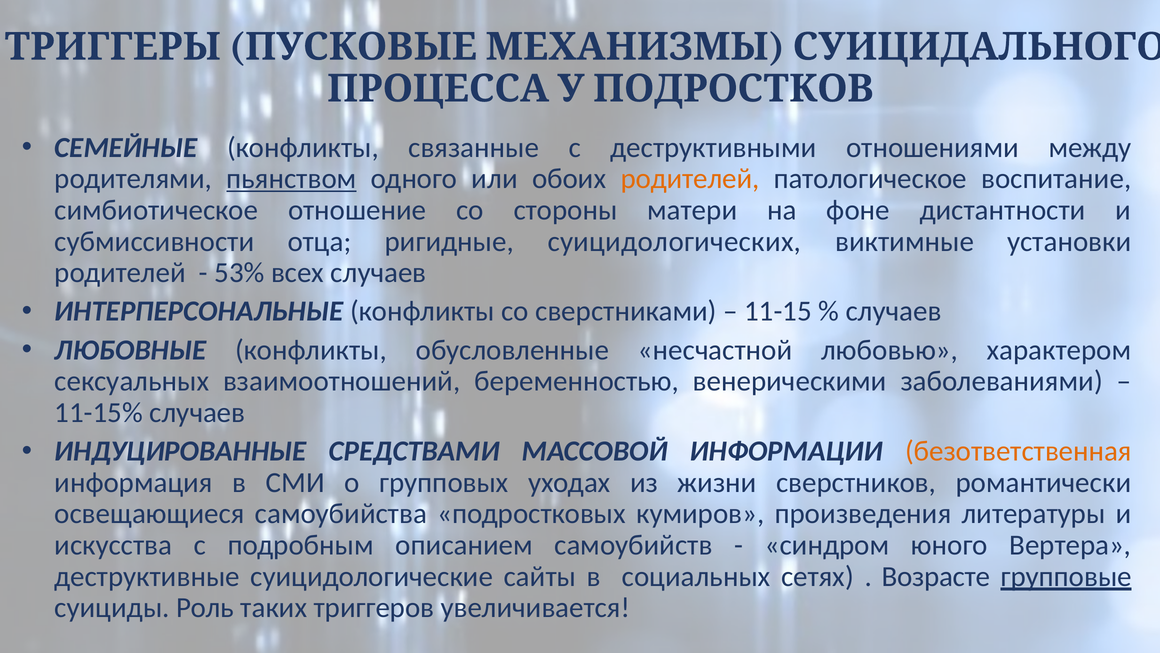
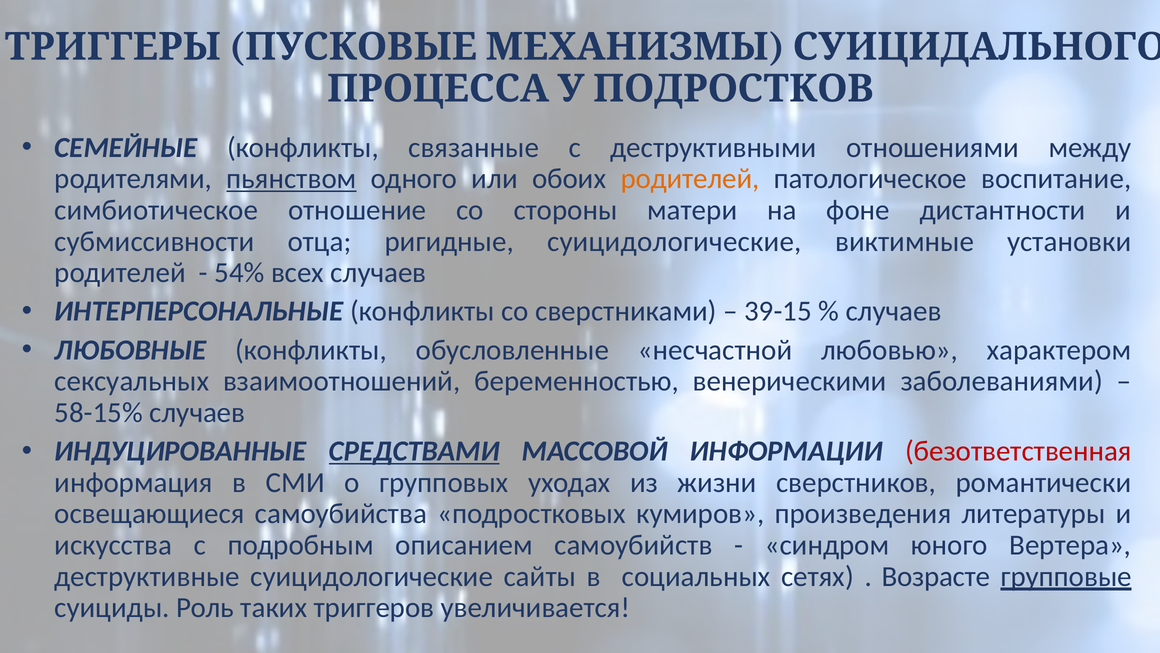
ригидные суицидологических: суицидологических -> суицидологические
53%: 53% -> 54%
11-15: 11-15 -> 39-15
11-15%: 11-15% -> 58-15%
СРЕДСТВАМИ underline: none -> present
безответственная colour: orange -> red
